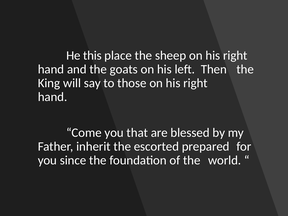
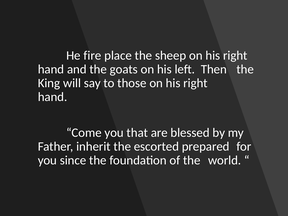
this: this -> fire
